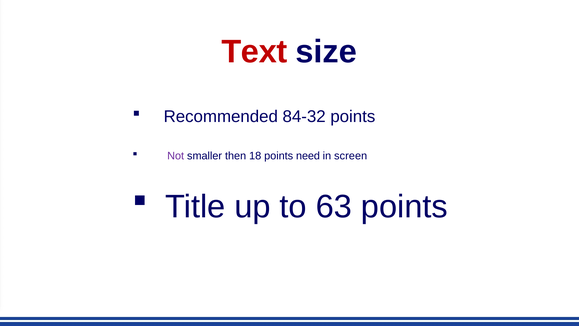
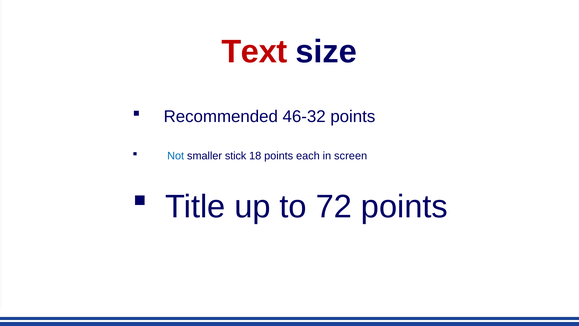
84-32: 84-32 -> 46-32
Not colour: purple -> blue
then: then -> stick
need: need -> each
63: 63 -> 72
